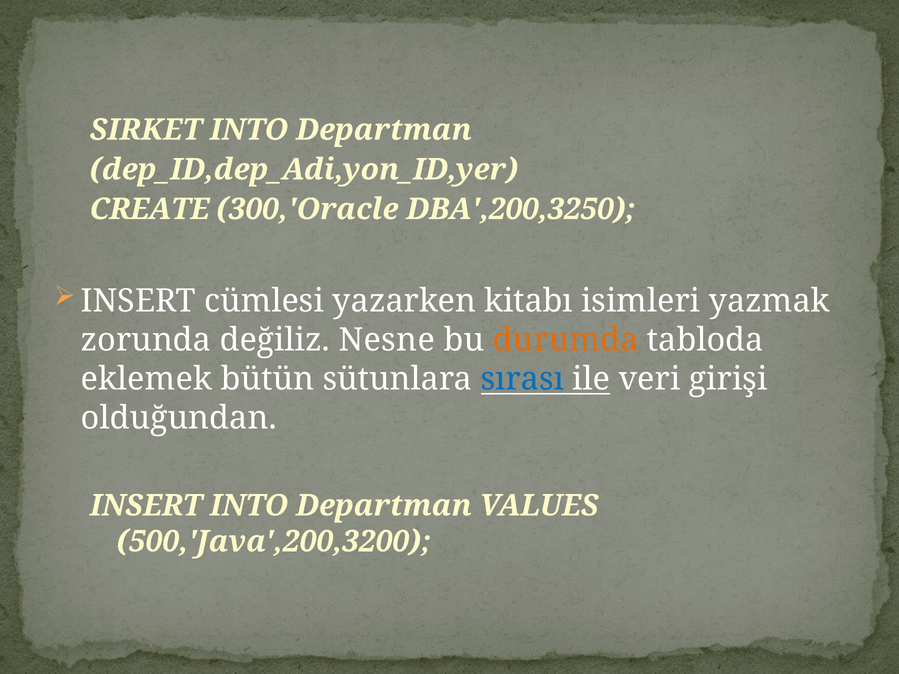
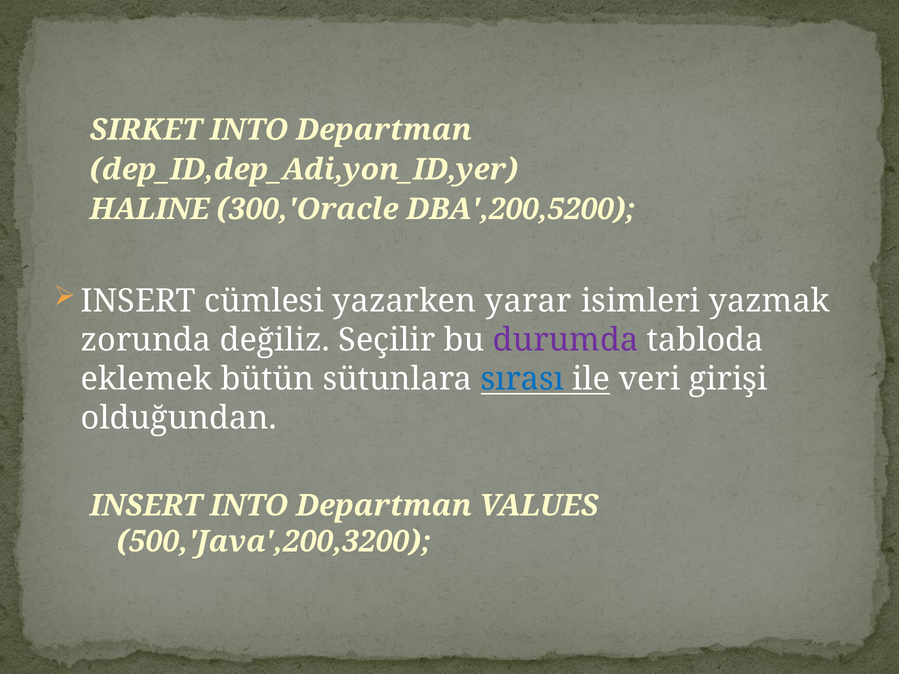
CREATE: CREATE -> HALINE
DBA',200,3250: DBA',200,3250 -> DBA',200,5200
kitabı: kitabı -> yarar
Nesne: Nesne -> Seçilir
durumda colour: orange -> purple
